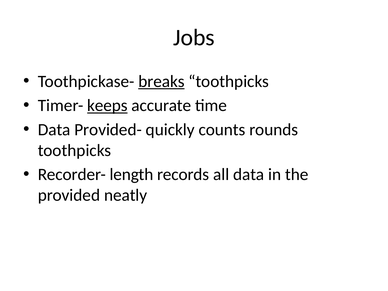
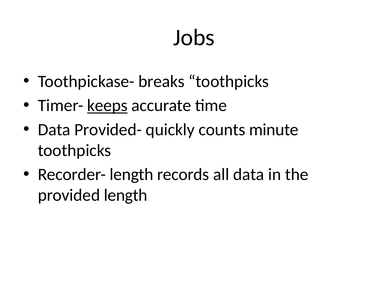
breaks underline: present -> none
rounds: rounds -> minute
provided neatly: neatly -> length
